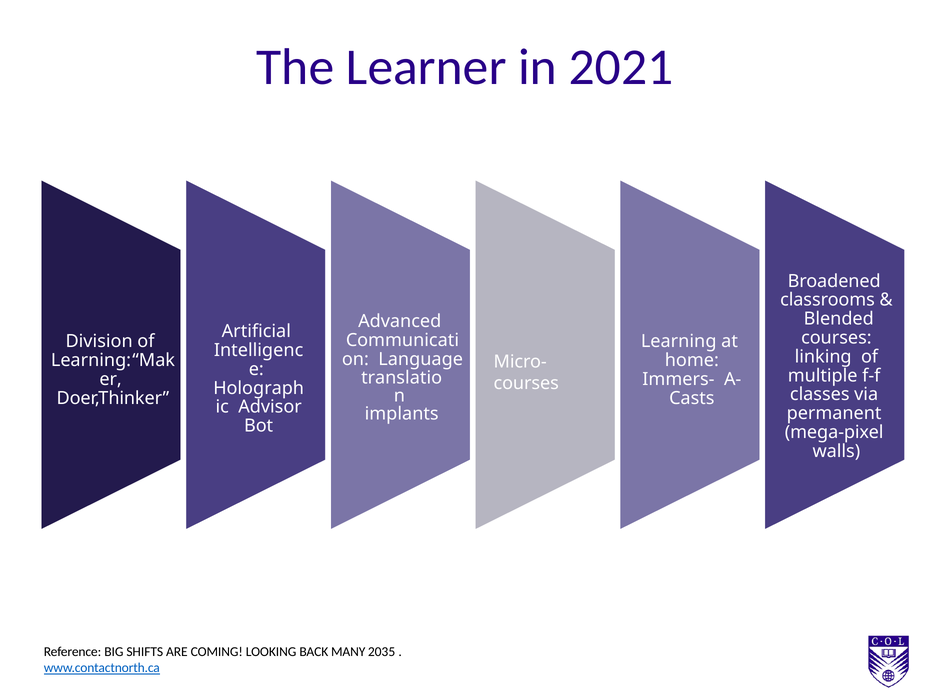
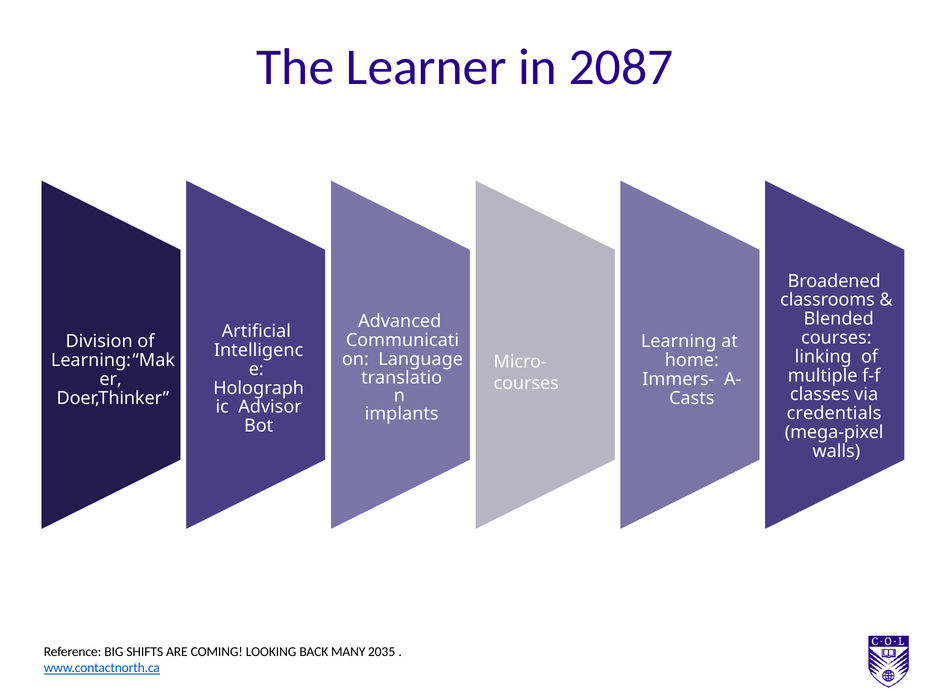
2021: 2021 -> 2087
permanent: permanent -> credentials
